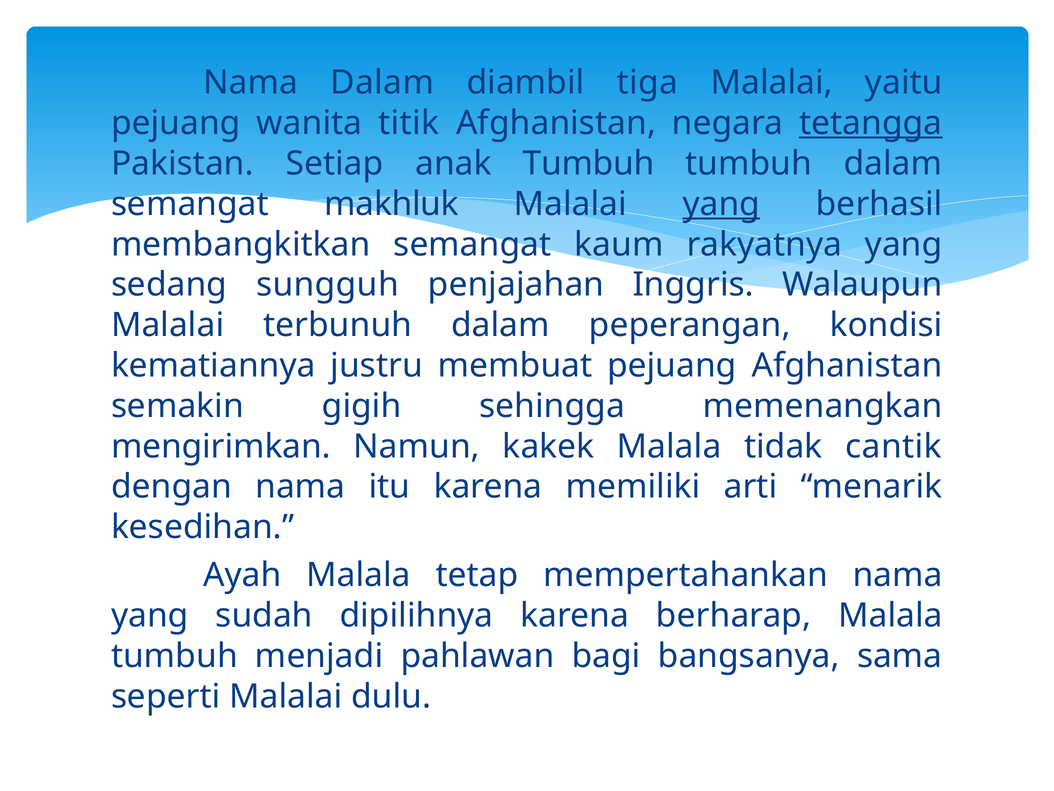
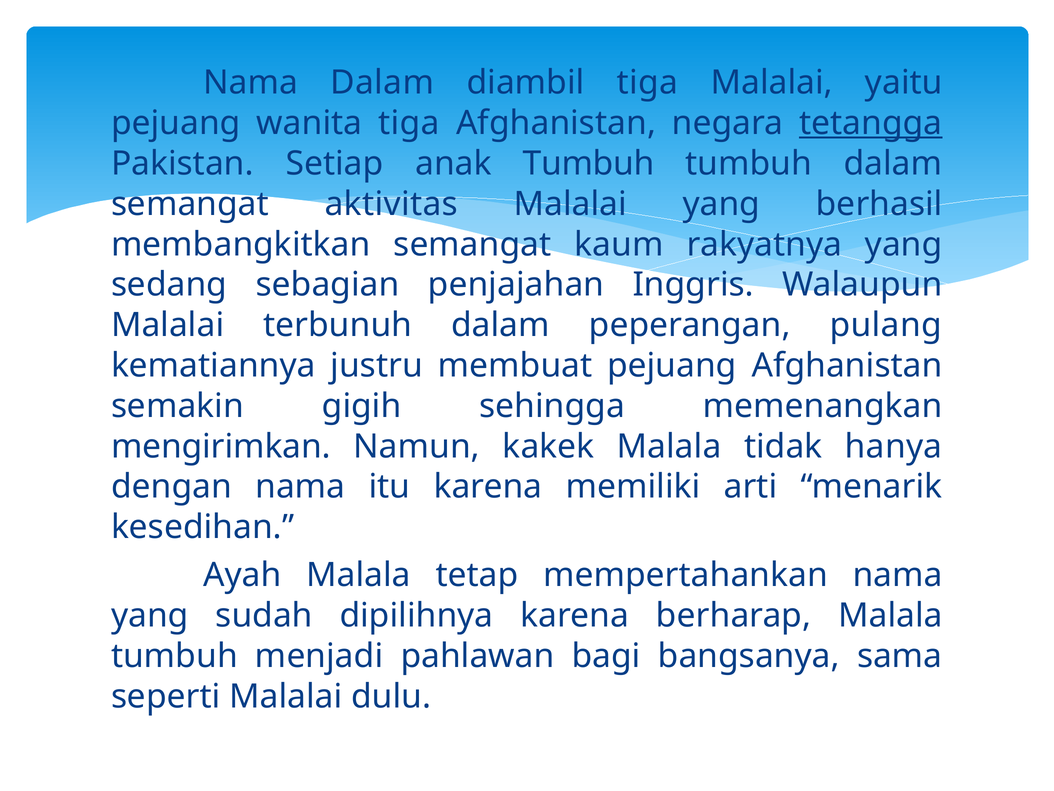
wanita titik: titik -> tiga
makhluk: makhluk -> aktivitas
yang at (721, 204) underline: present -> none
sungguh: sungguh -> sebagian
kondisi: kondisi -> pulang
cantik: cantik -> hanya
